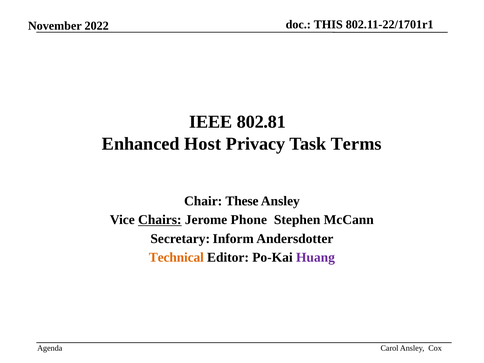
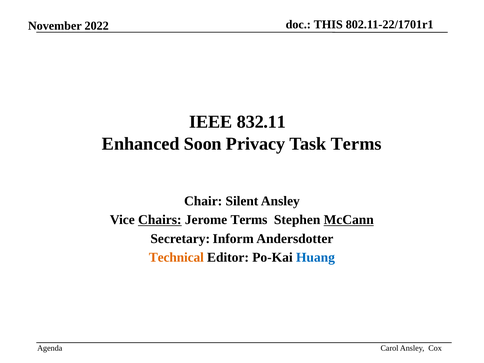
802.81: 802.81 -> 832.11
Host: Host -> Soon
These: These -> Silent
Jerome Phone: Phone -> Terms
McCann underline: none -> present
Huang colour: purple -> blue
